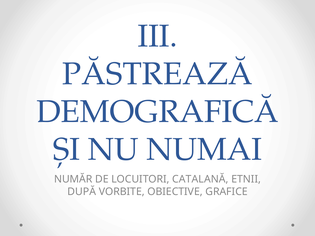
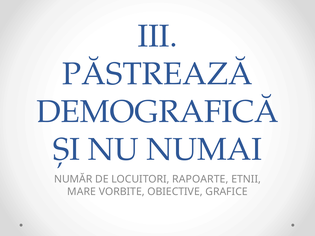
CATALANĂ: CATALANĂ -> RAPOARTE
DUPĂ: DUPĂ -> MARE
